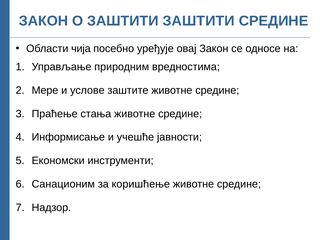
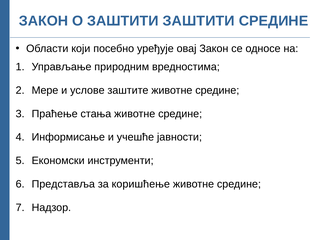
чија: чија -> који
Санационим: Санационим -> Представља
